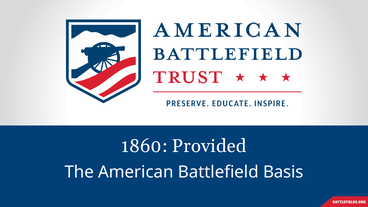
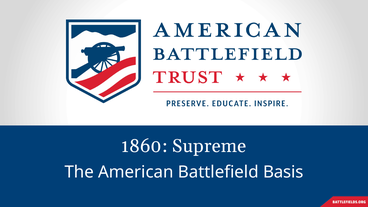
Provided: Provided -> Supreme
